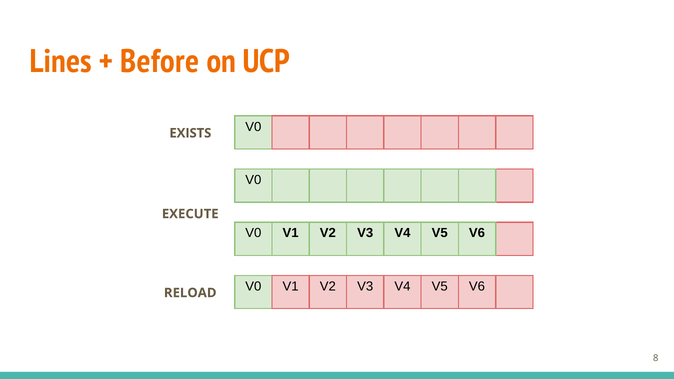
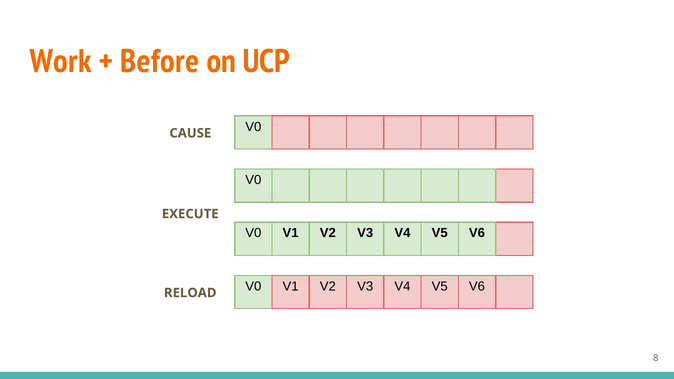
Lines: Lines -> Work
EXISTS: EXISTS -> CAUSE
